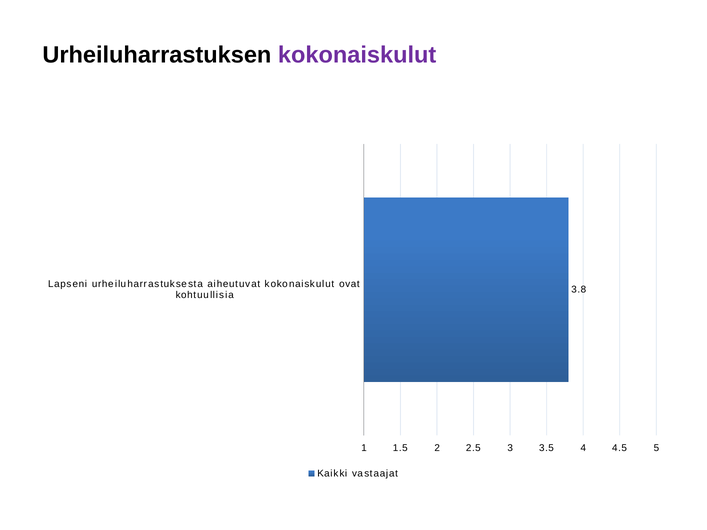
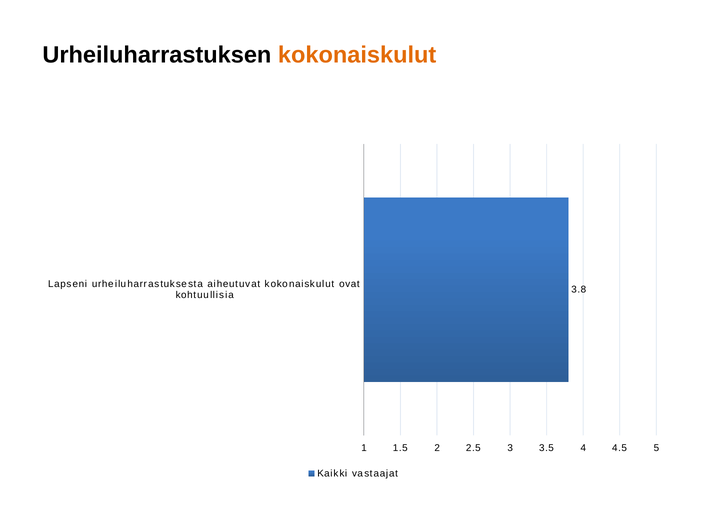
kokonaiskulut at (357, 55) colour: purple -> orange
